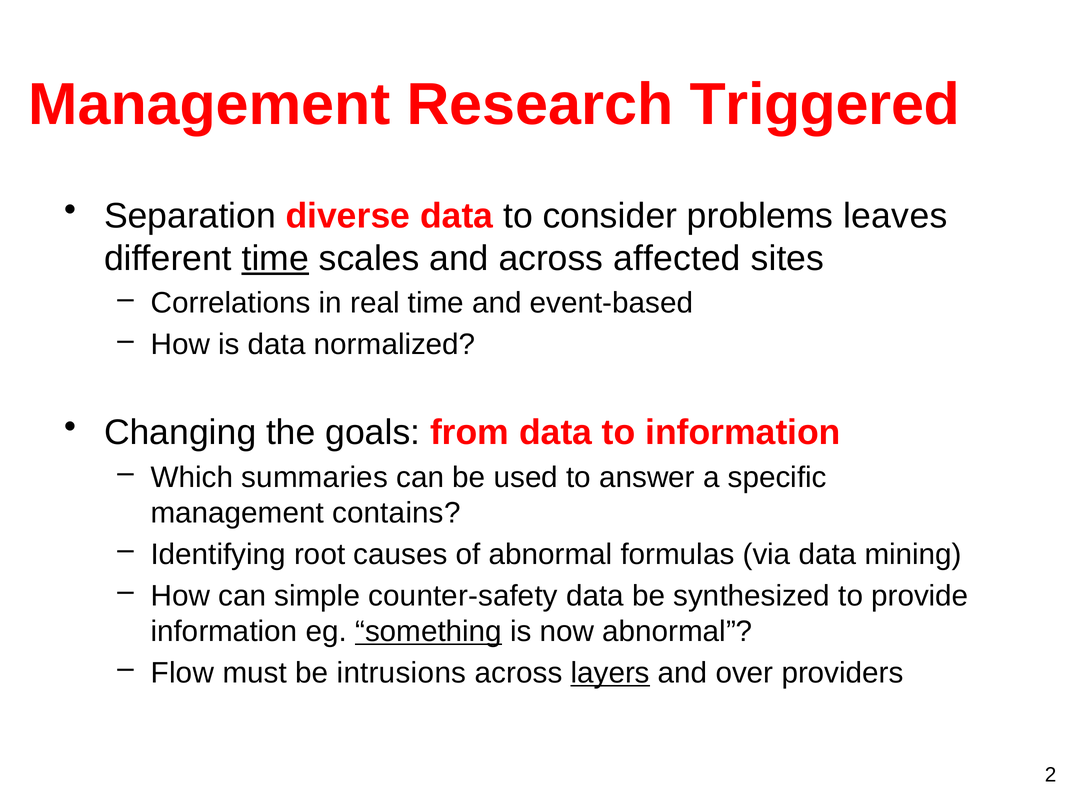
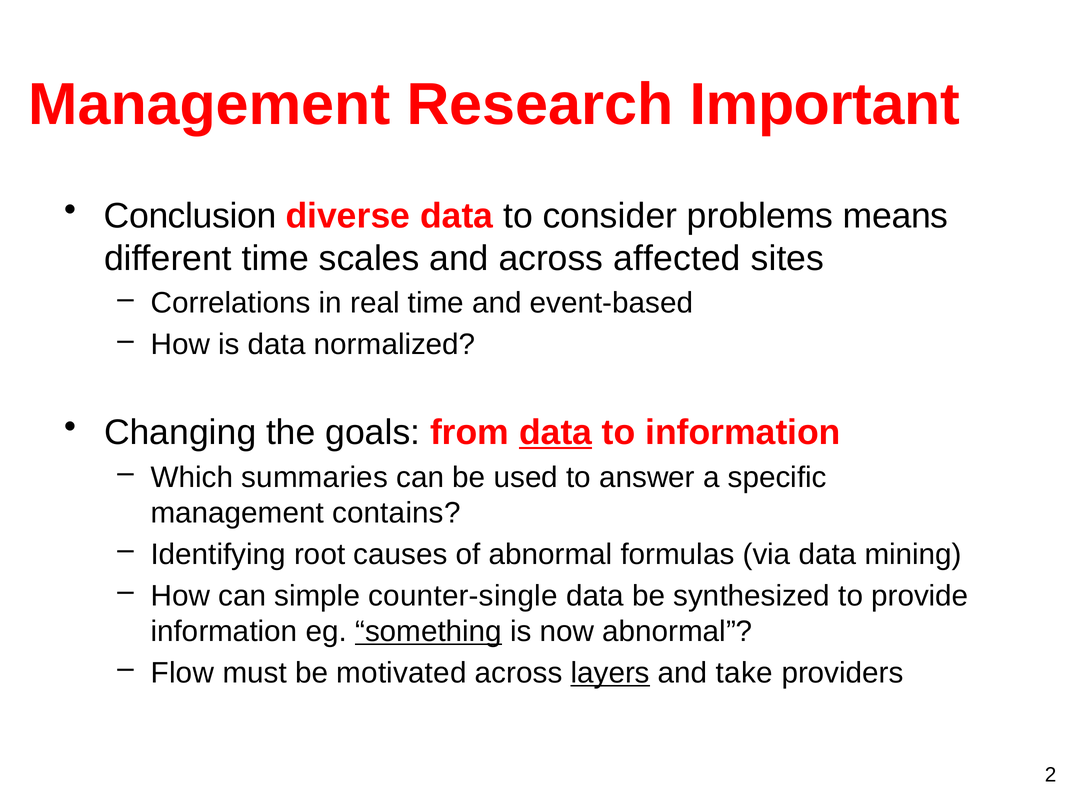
Triggered: Triggered -> Important
Separation: Separation -> Conclusion
leaves: leaves -> means
time at (275, 259) underline: present -> none
data at (556, 433) underline: none -> present
counter-safety: counter-safety -> counter-single
intrusions: intrusions -> motivated
over: over -> take
